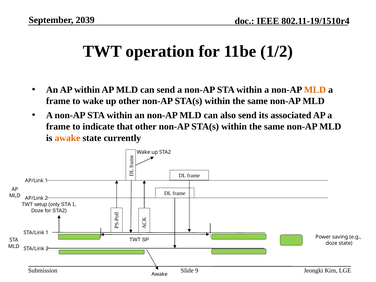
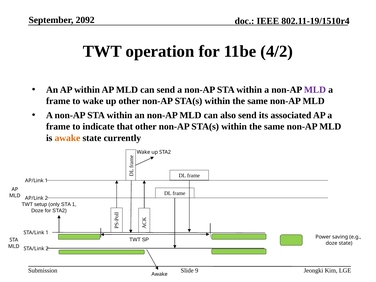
2039: 2039 -> 2092
1/2: 1/2 -> 4/2
MLD at (315, 90) colour: orange -> purple
